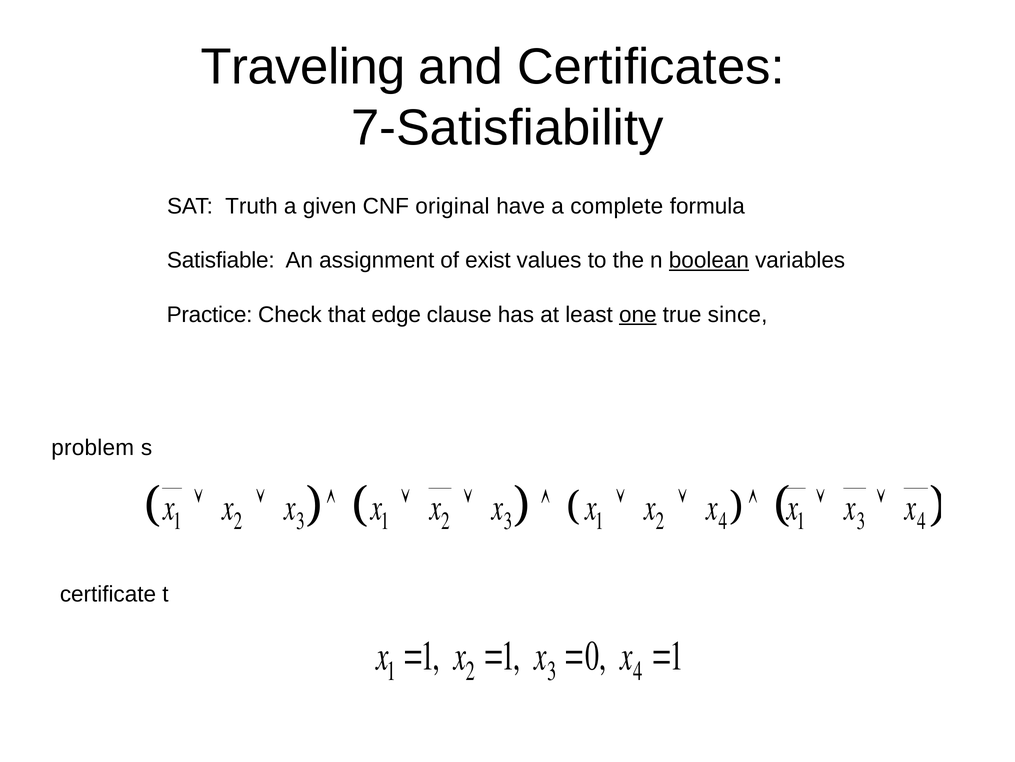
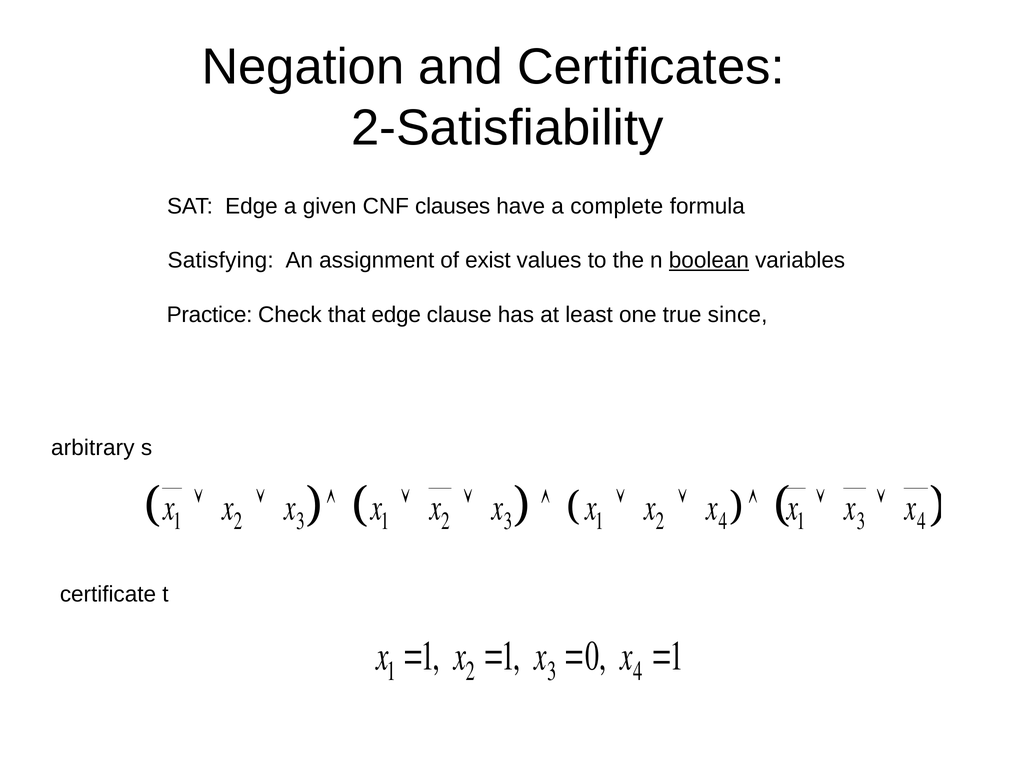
Traveling: Traveling -> Negation
7-Satisfiability: 7-Satisfiability -> 2-Satisfiability
SAT Truth: Truth -> Edge
original: original -> clauses
Satisfiable: Satisfiable -> Satisfying
one underline: present -> none
problem: problem -> arbitrary
